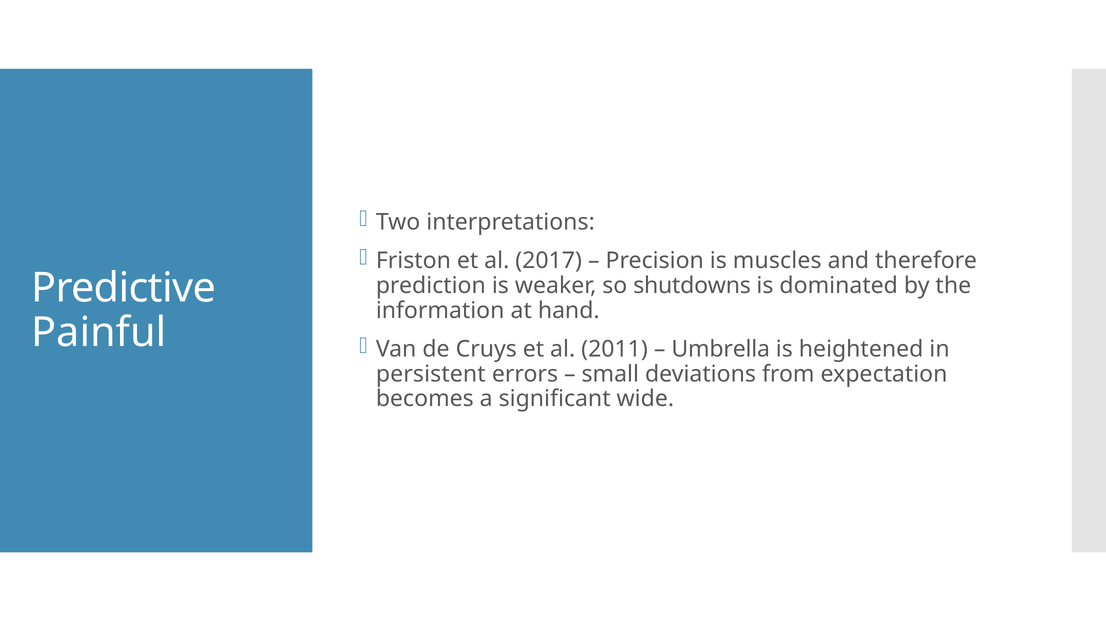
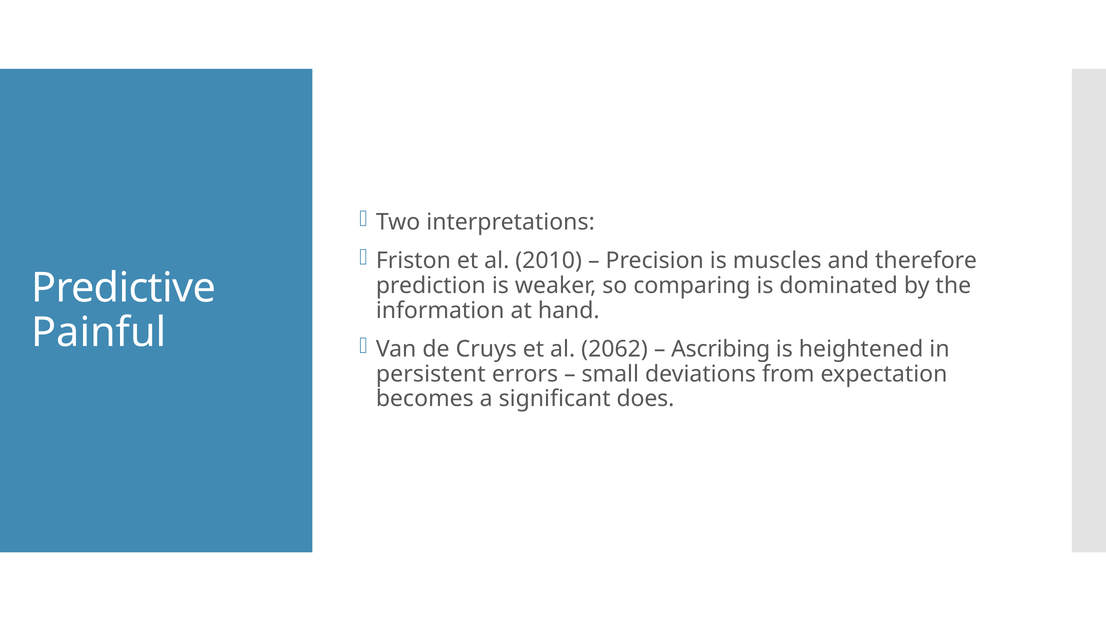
2017: 2017 -> 2010
shutdowns: shutdowns -> comparing
2011: 2011 -> 2062
Umbrella: Umbrella -> Ascribing
wide: wide -> does
